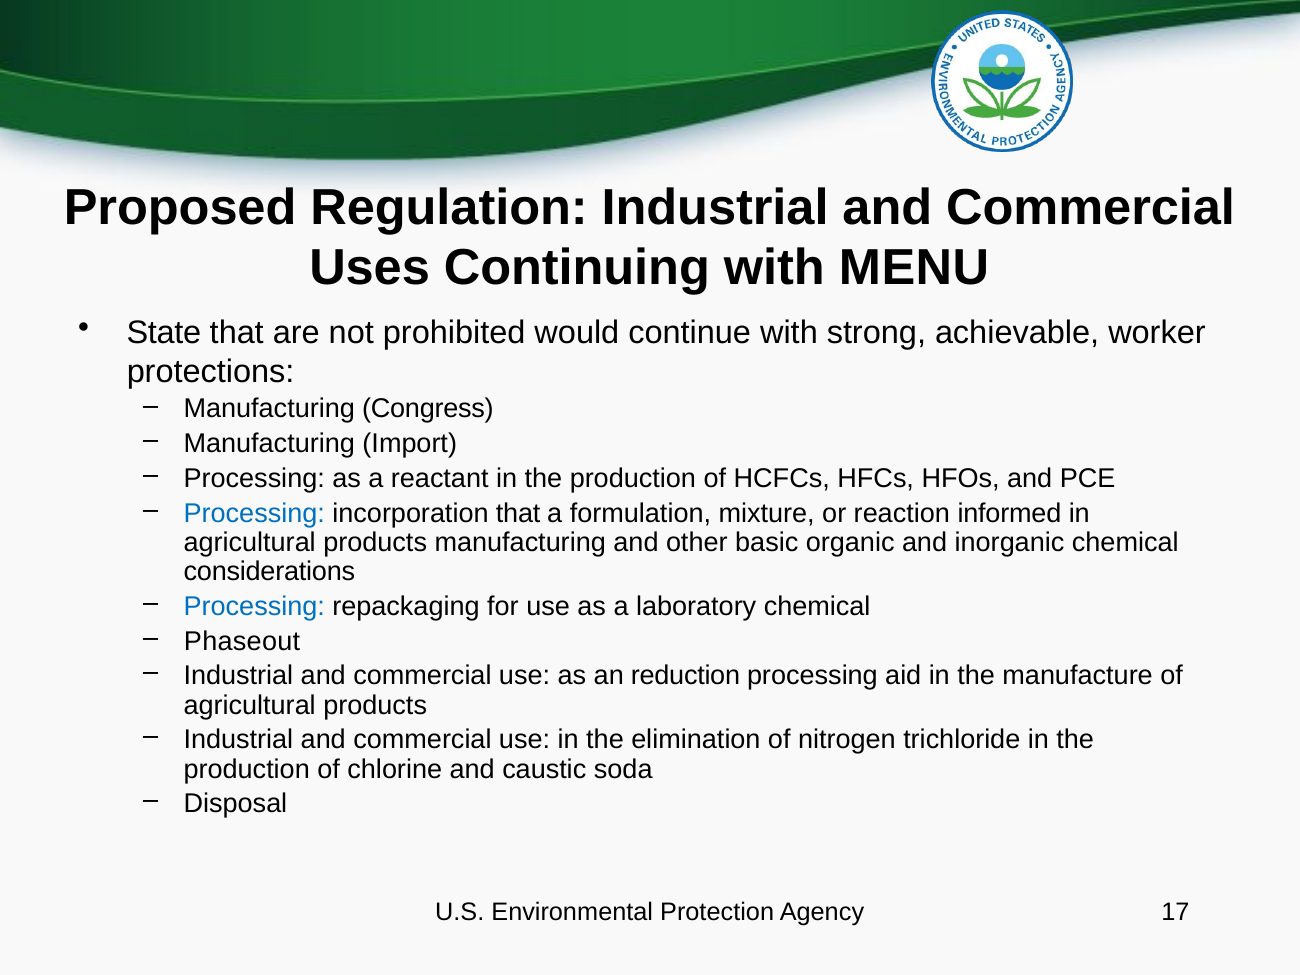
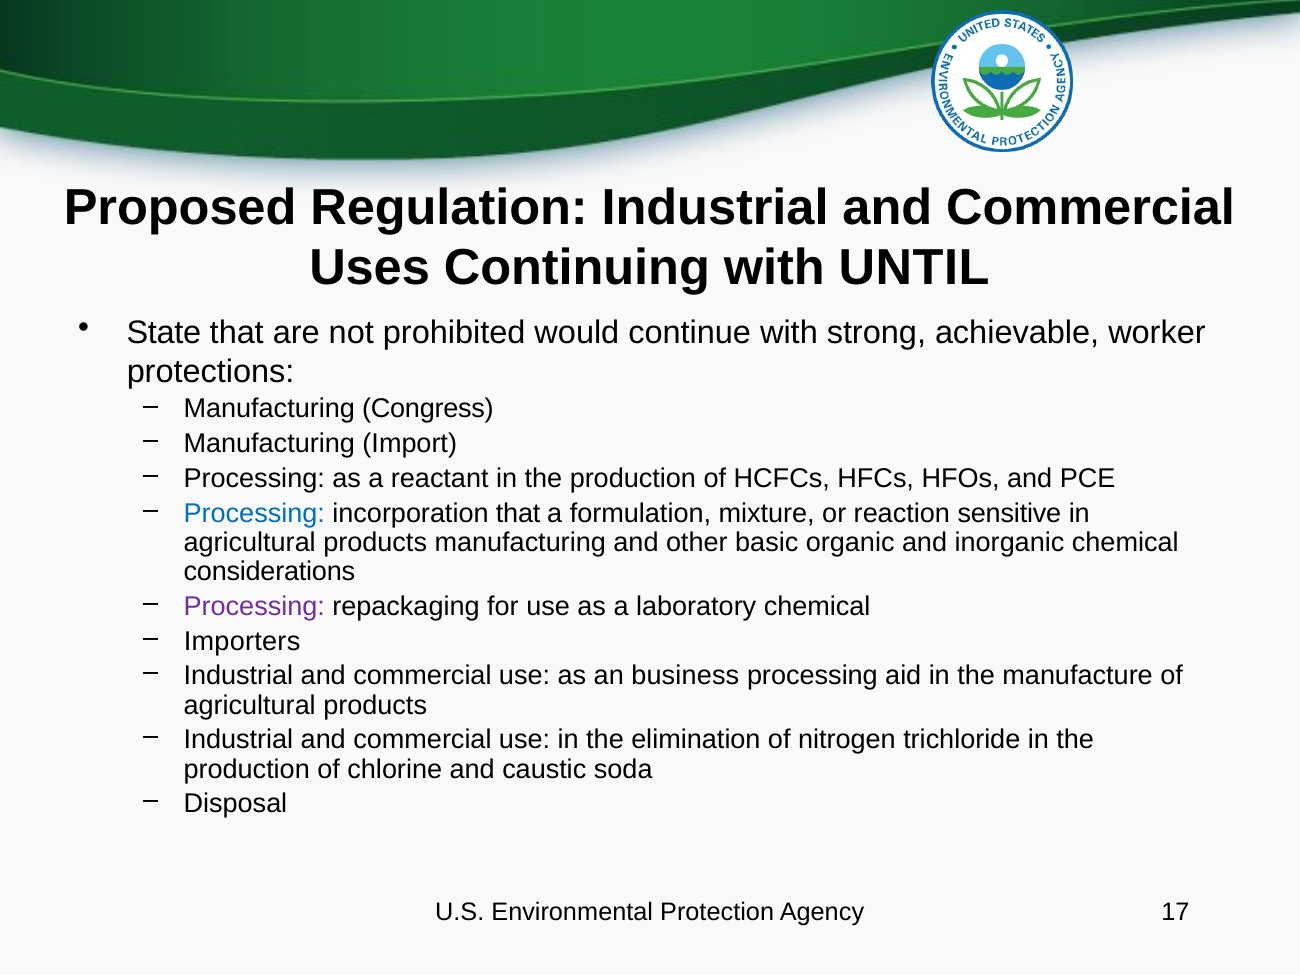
MENU: MENU -> UNTIL
informed: informed -> sensitive
Processing at (254, 606) colour: blue -> purple
Phaseout: Phaseout -> Importers
reduction: reduction -> business
